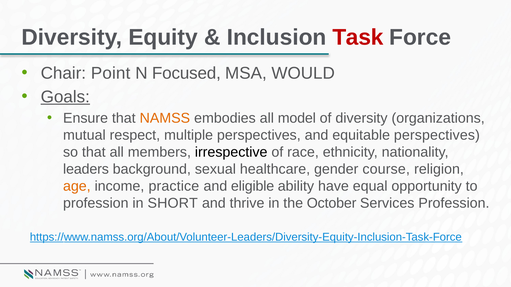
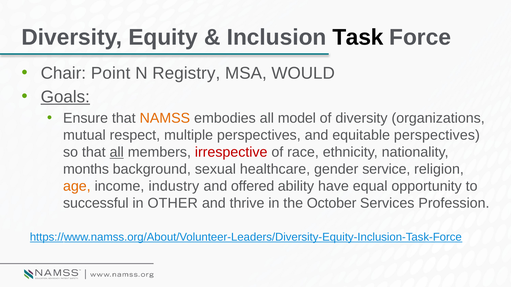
Task colour: red -> black
Focused: Focused -> Registry
all at (117, 153) underline: none -> present
irrespective colour: black -> red
leaders: leaders -> months
course: course -> service
practice: practice -> industry
eligible: eligible -> offered
profession at (96, 204): profession -> successful
SHORT: SHORT -> OTHER
